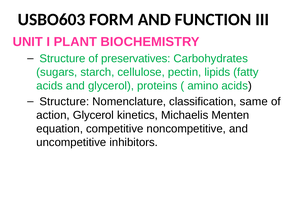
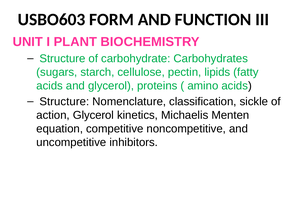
preservatives: preservatives -> carbohydrate
same: same -> sickle
